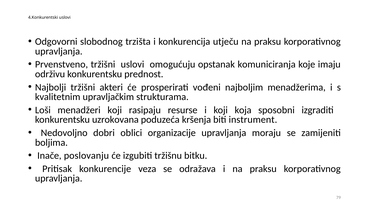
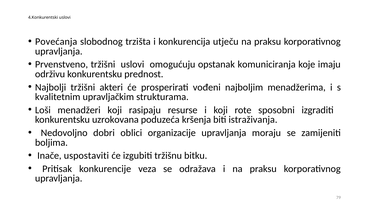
Odgovorni: Odgovorni -> Povećanja
koja: koja -> rote
instrument: instrument -> istraživanja
poslovanju: poslovanju -> uspostaviti
